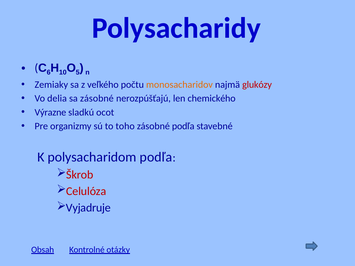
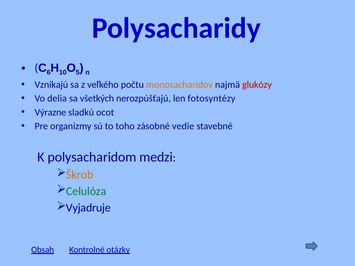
Zemiaky: Zemiaky -> Vznikajú
sa zásobné: zásobné -> všetkých
chemického: chemického -> fotosyntézy
zásobné podľa: podľa -> vedie
polysacharidom podľa: podľa -> medzi
Škrob colour: red -> orange
Celulóza colour: red -> green
